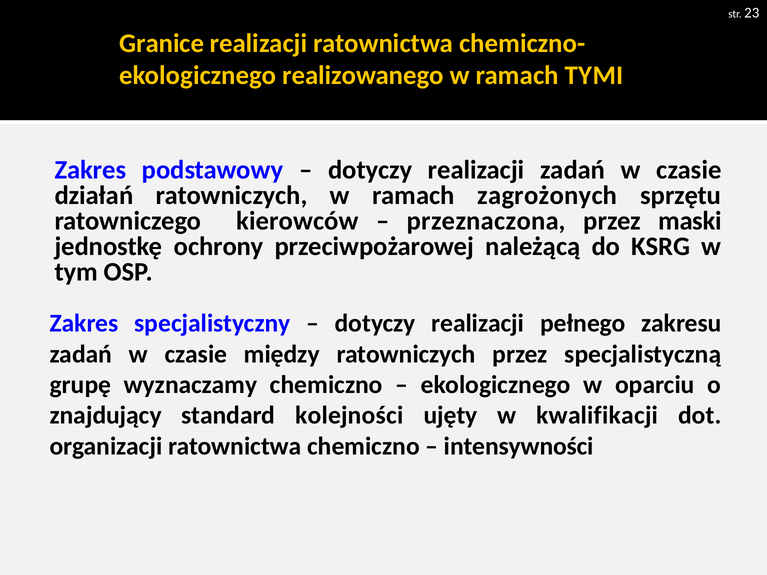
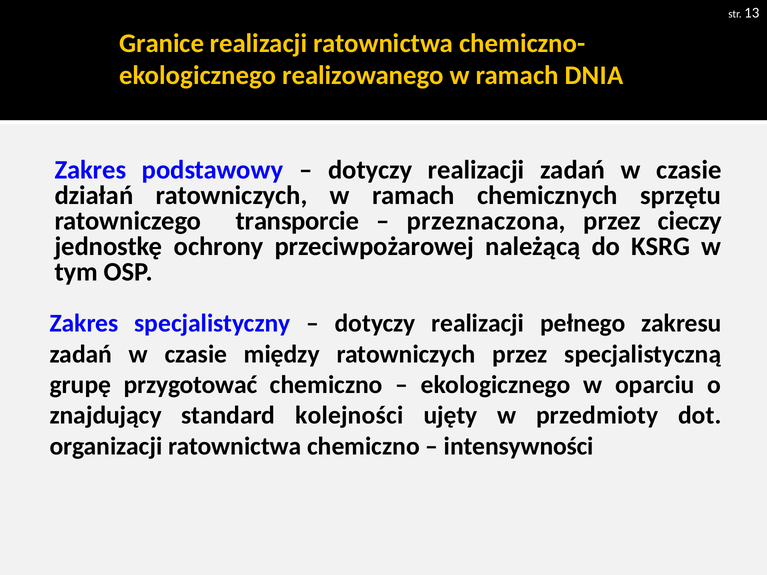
23: 23 -> 13
TYMI: TYMI -> DNIA
zagrożonych: zagrożonych -> chemicznych
kierowców: kierowców -> transporcie
maski: maski -> cieczy
wyznaczamy: wyznaczamy -> przygotować
kwalifikacji: kwalifikacji -> przedmioty
